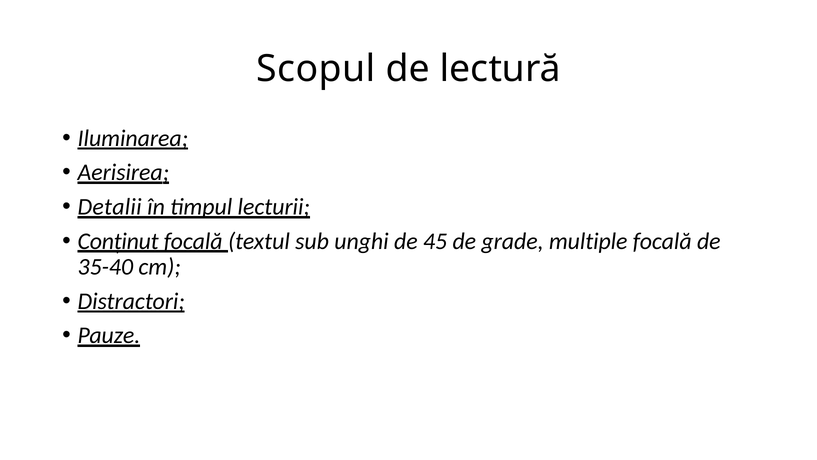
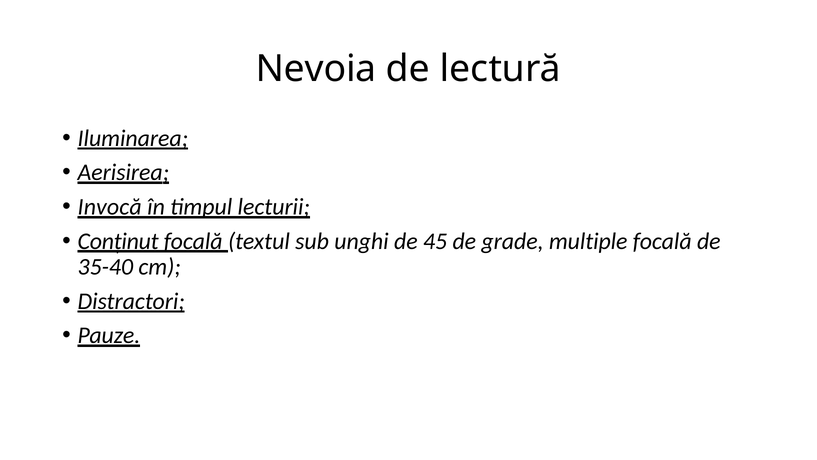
Scopul: Scopul -> Nevoia
Detalii: Detalii -> Invocă
